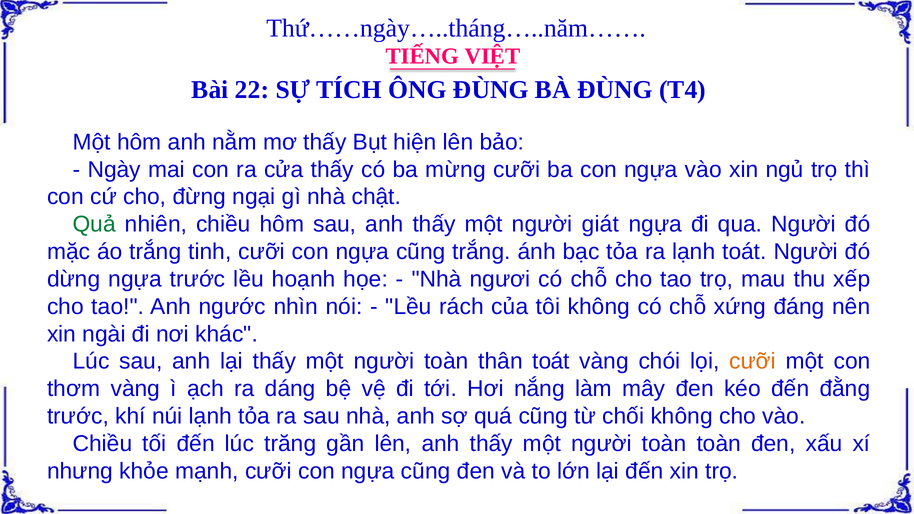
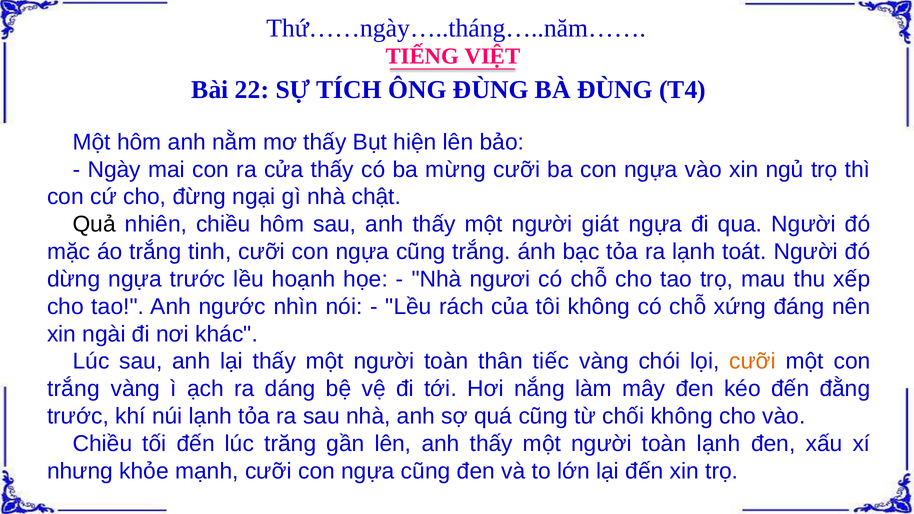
Quả colour: green -> black
thân toát: toát -> tiếc
thơm at (74, 388): thơm -> trắng
toàn toàn: toàn -> lạnh
